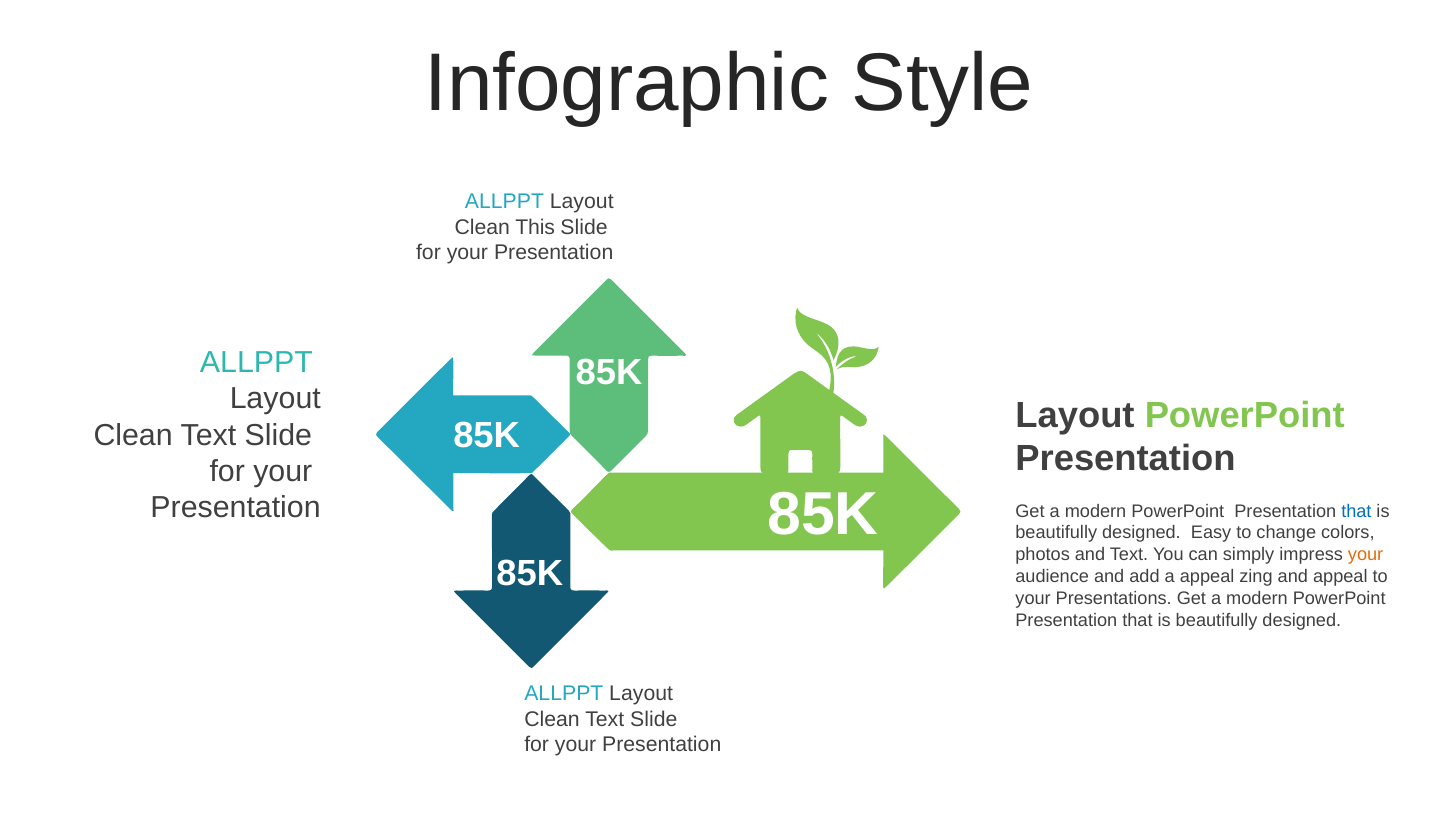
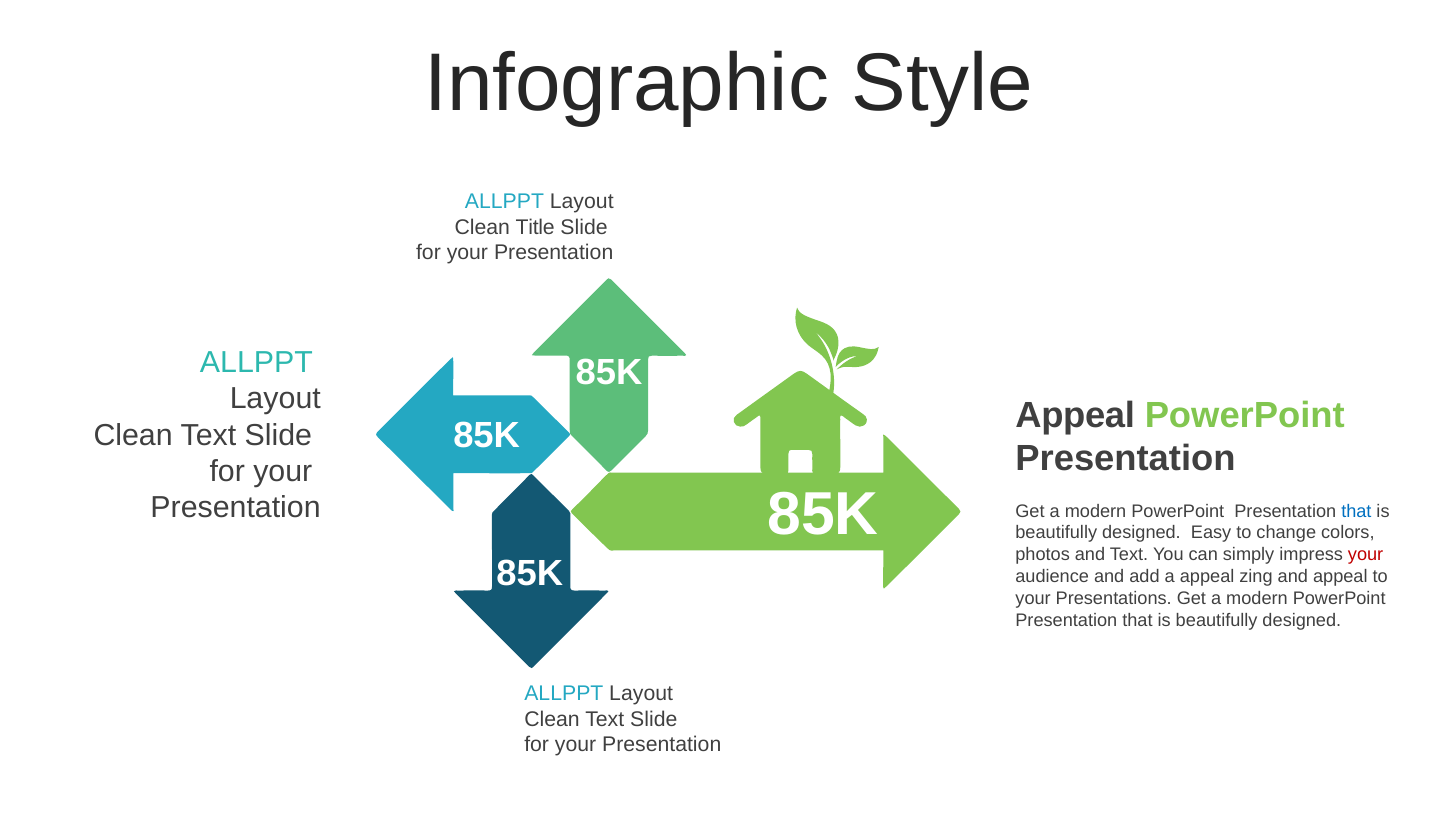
This: This -> Title
Layout at (1075, 415): Layout -> Appeal
your at (1366, 555) colour: orange -> red
